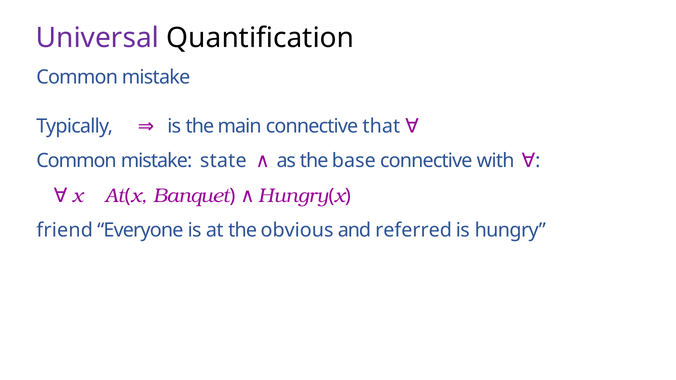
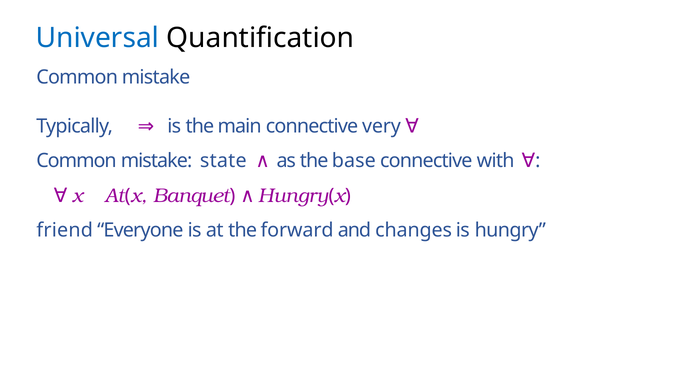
Universal colour: purple -> blue
that: that -> very
obvious: obvious -> forward
referred: referred -> changes
